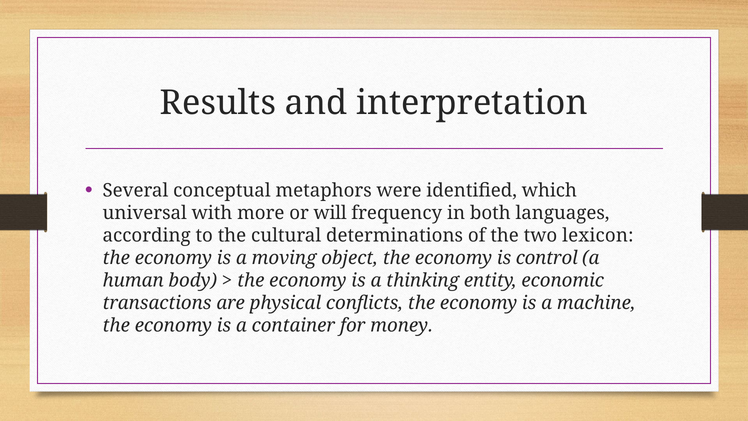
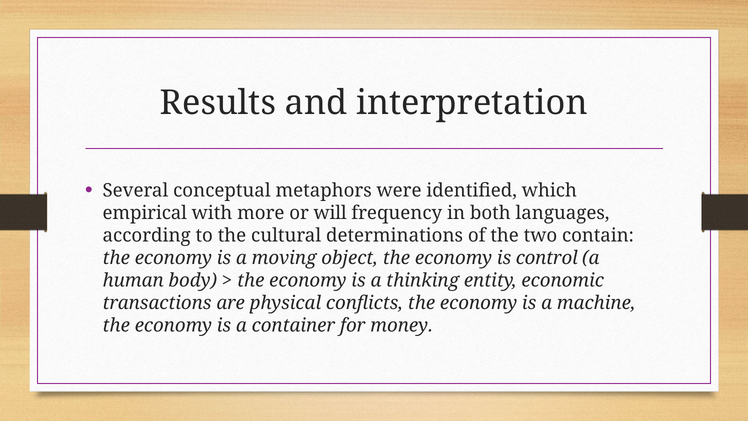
universal: universal -> empirical
lexicon: lexicon -> contain
